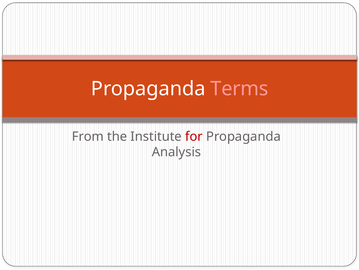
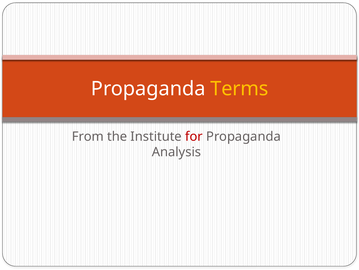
Terms colour: pink -> yellow
